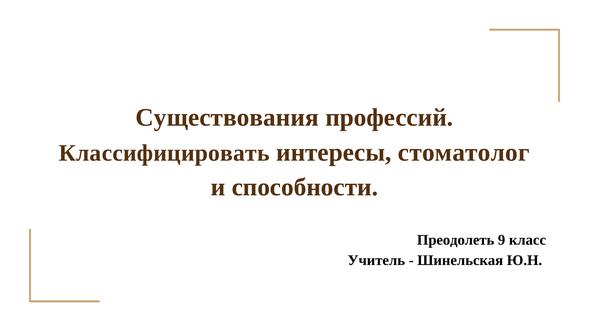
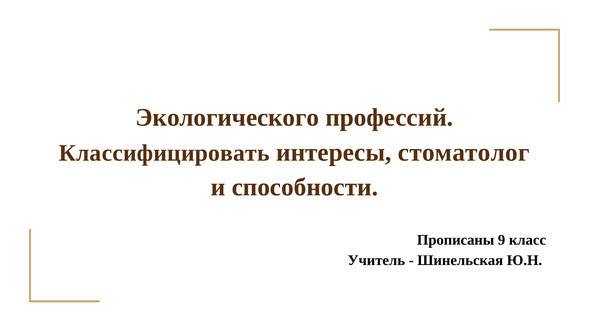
Существования: Существования -> Экологического
Преодолеть: Преодолеть -> Прописаны
